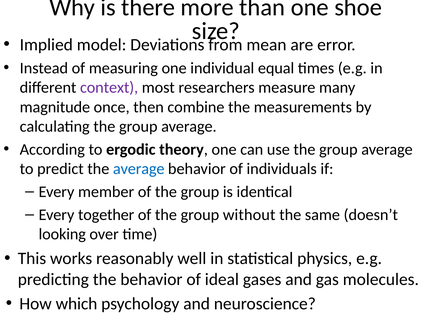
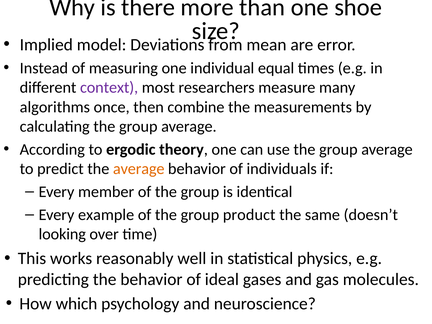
magnitude: magnitude -> algorithms
average at (139, 169) colour: blue -> orange
together: together -> example
without: without -> product
